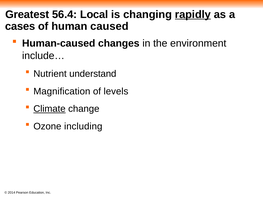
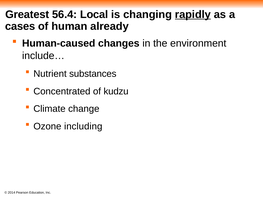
caused: caused -> already
understand: understand -> substances
Magnification: Magnification -> Concentrated
levels: levels -> kudzu
Climate underline: present -> none
